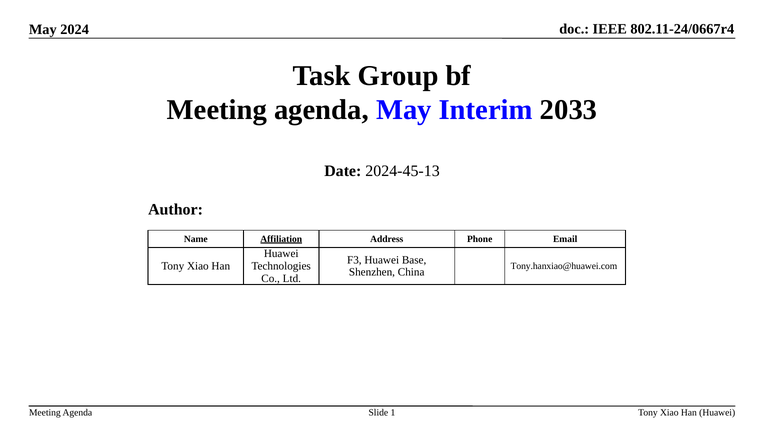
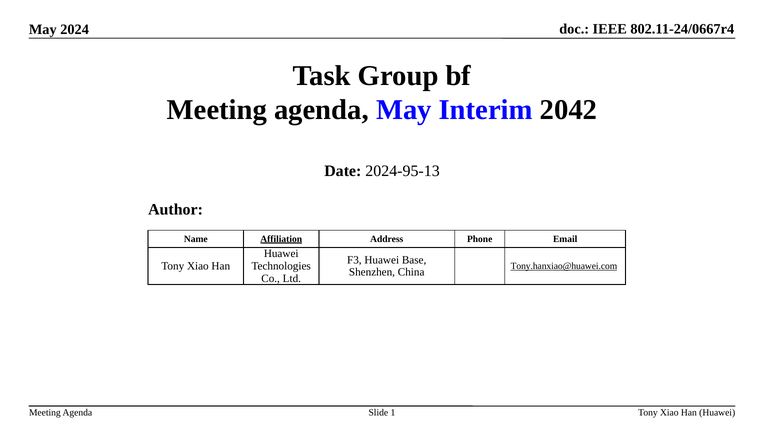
2033: 2033 -> 2042
2024-45-13: 2024-45-13 -> 2024-95-13
Tony.hanxiao@huawei.com underline: none -> present
